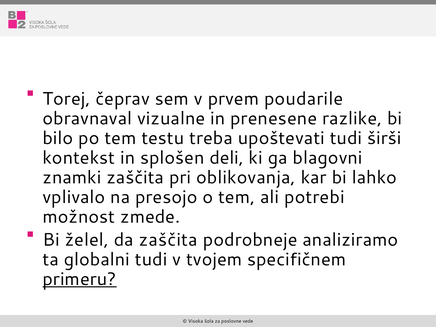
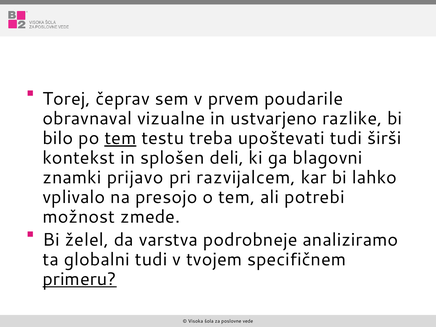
prenesene: prenesene -> ustvarjeno
tem at (120, 138) underline: none -> present
znamki zaščita: zaščita -> prijavo
oblikovanja: oblikovanja -> razvijalcem
da zaščita: zaščita -> varstva
